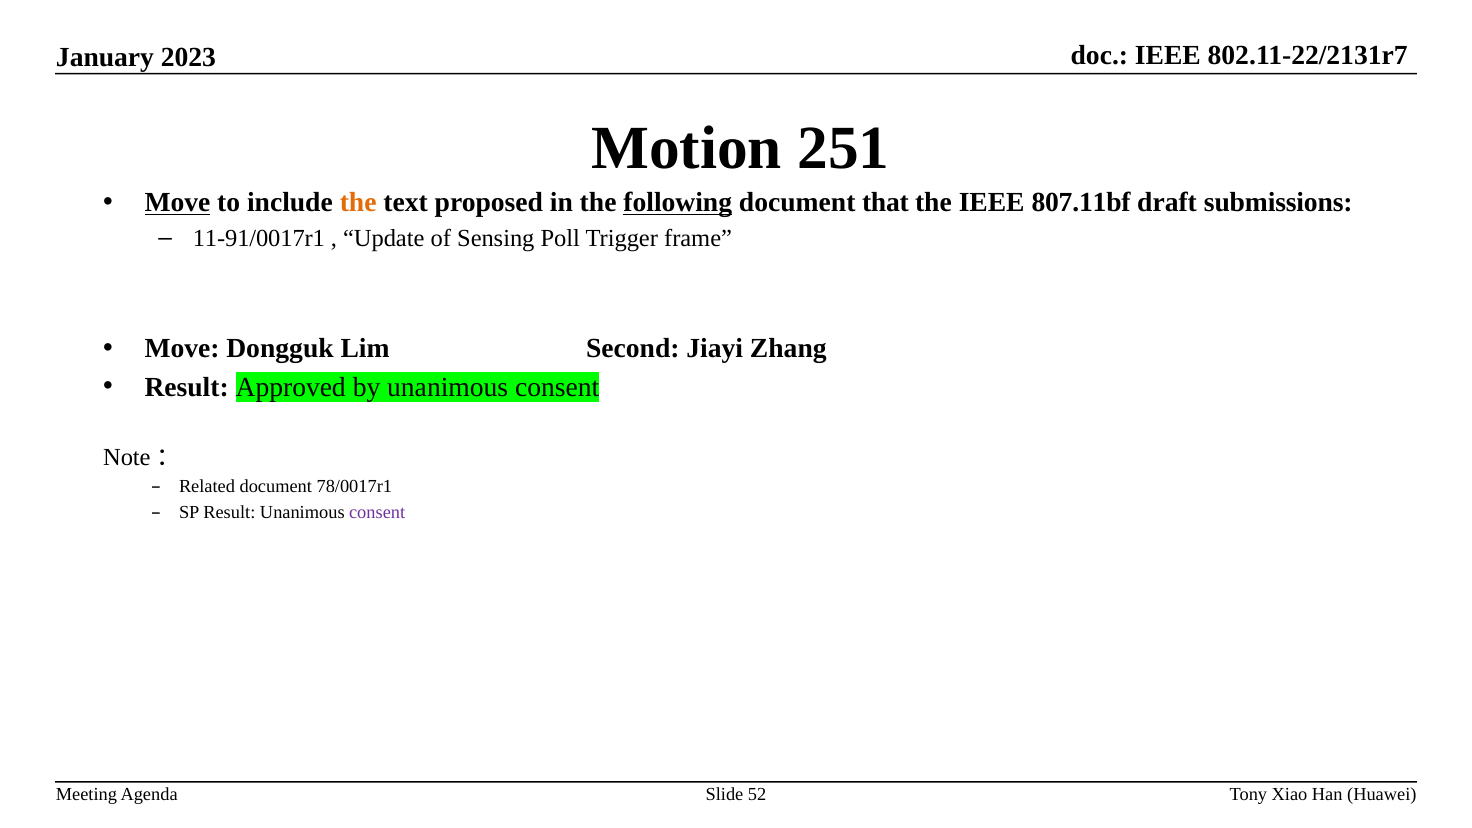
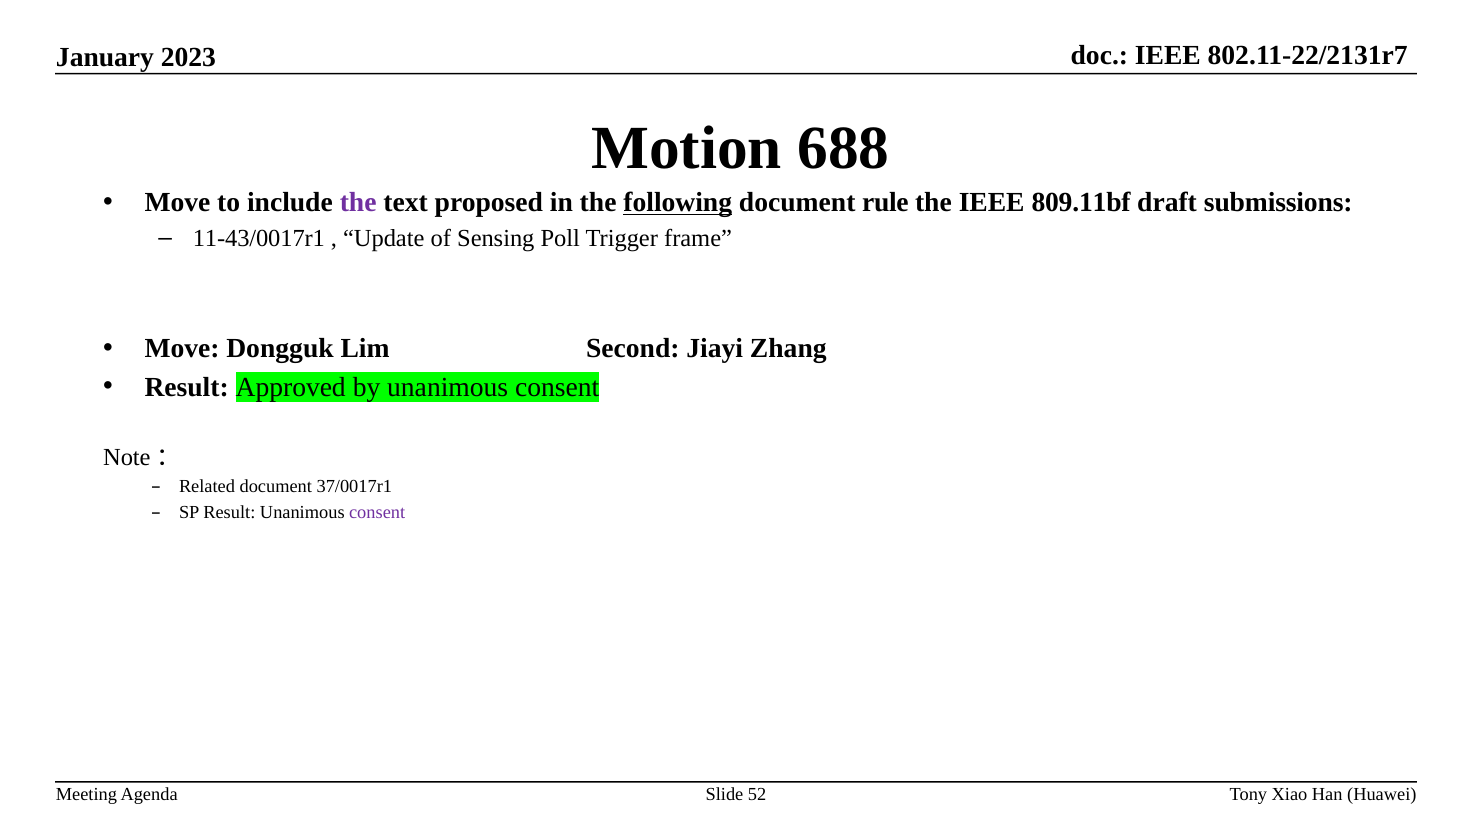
251: 251 -> 688
Move at (177, 203) underline: present -> none
the at (358, 203) colour: orange -> purple
that: that -> rule
807.11bf: 807.11bf -> 809.11bf
11-91/0017r1: 11-91/0017r1 -> 11-43/0017r1
78/0017r1: 78/0017r1 -> 37/0017r1
